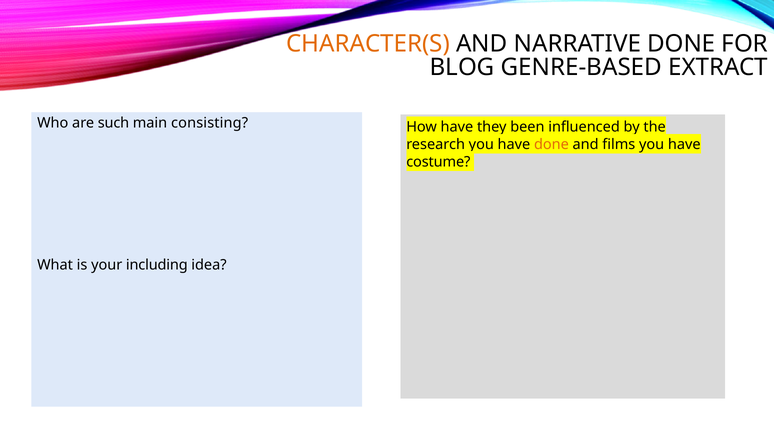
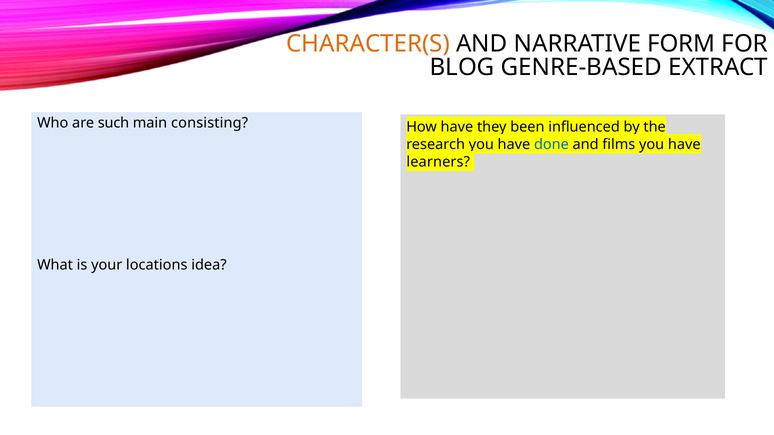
NARRATIVE DONE: DONE -> FORM
done at (551, 145) colour: orange -> blue
costume: costume -> learners
including: including -> locations
